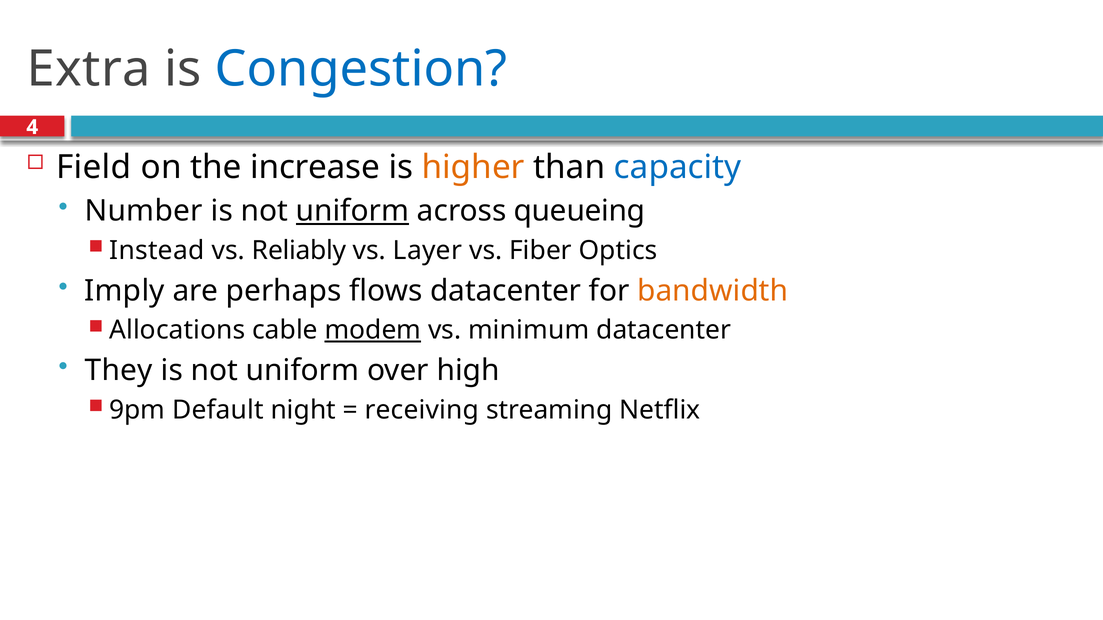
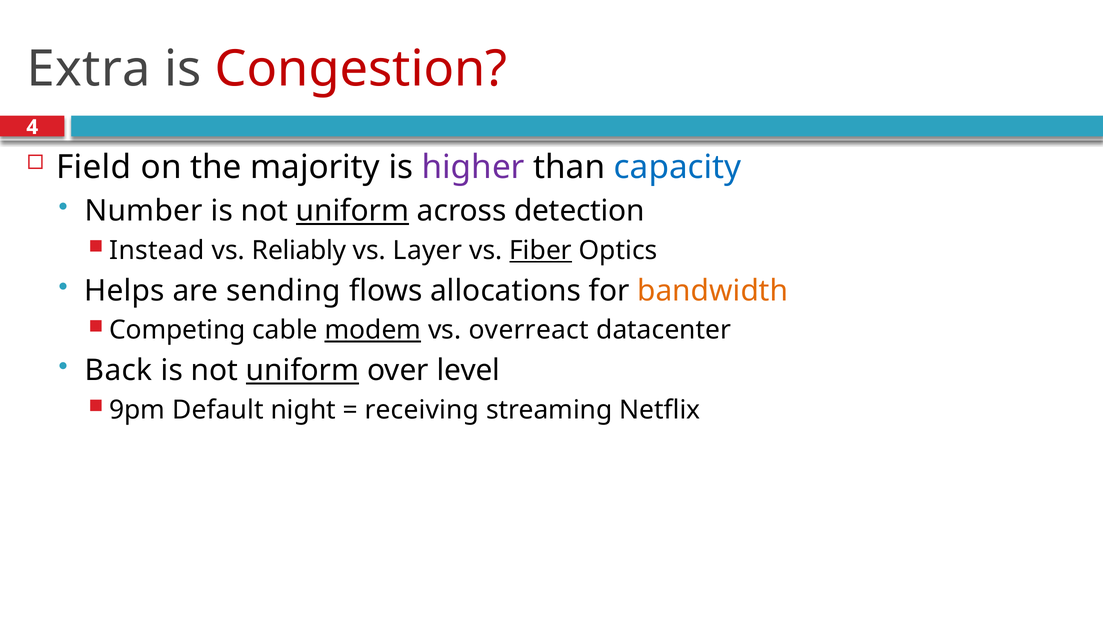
Congestion colour: blue -> red
increase: increase -> majority
higher colour: orange -> purple
queueing: queueing -> detection
Fiber underline: none -> present
Imply: Imply -> Helps
perhaps: perhaps -> sending
flows datacenter: datacenter -> allocations
Allocations: Allocations -> Competing
minimum: minimum -> overreact
They: They -> Back
uniform at (303, 371) underline: none -> present
high: high -> level
